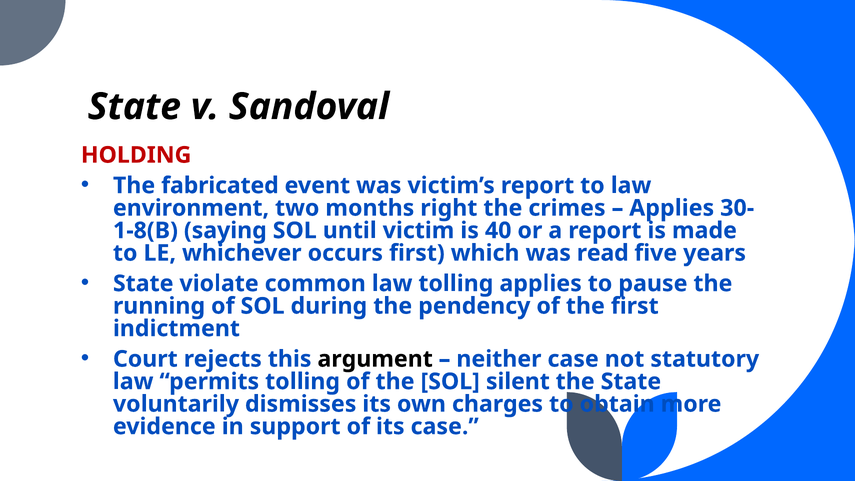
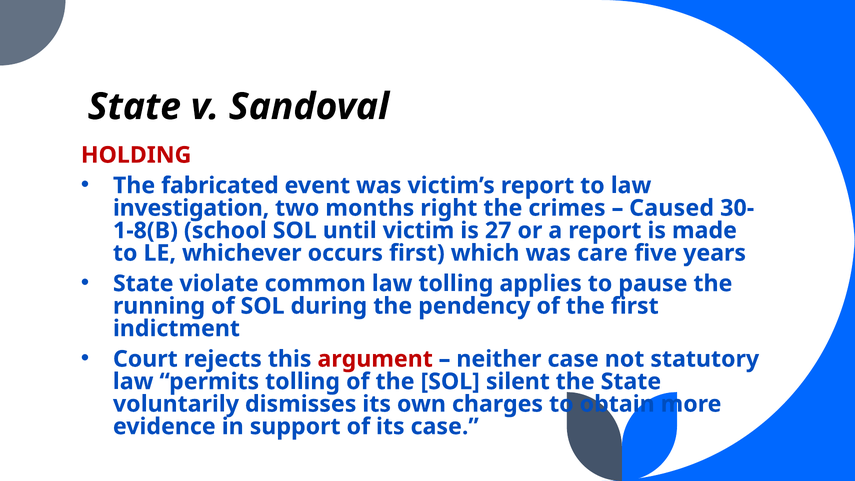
environment: environment -> investigation
Applies at (672, 208): Applies -> Caused
saying: saying -> school
40: 40 -> 27
read: read -> care
argument colour: black -> red
